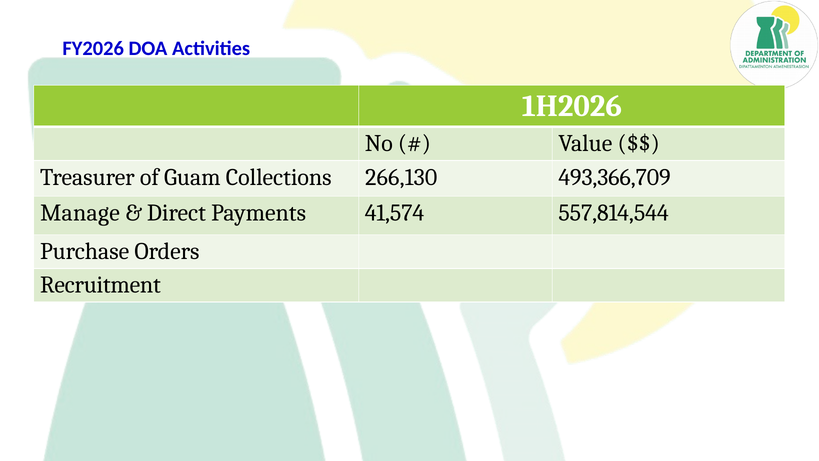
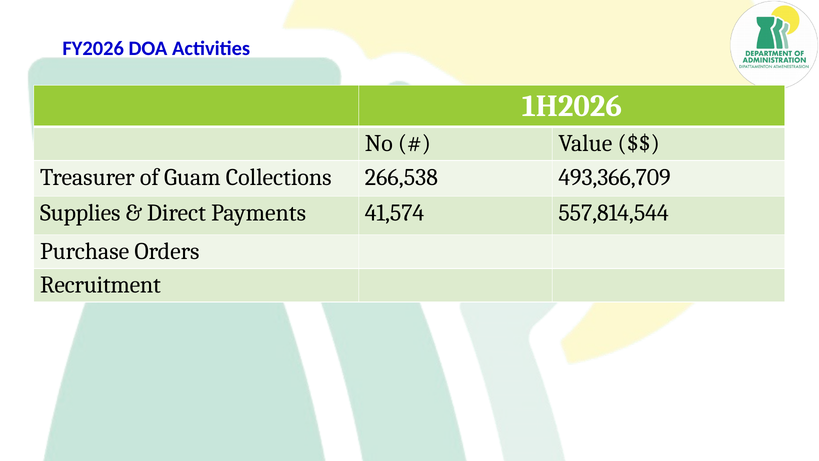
266,130: 266,130 -> 266,538
Manage: Manage -> Supplies
